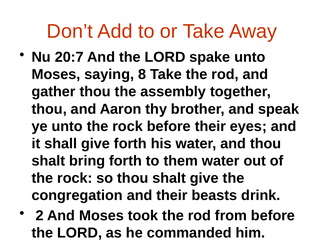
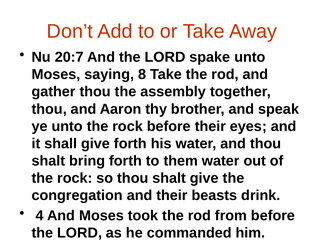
2: 2 -> 4
